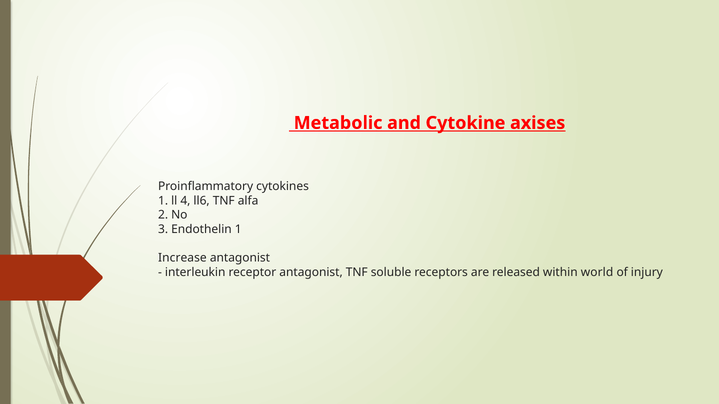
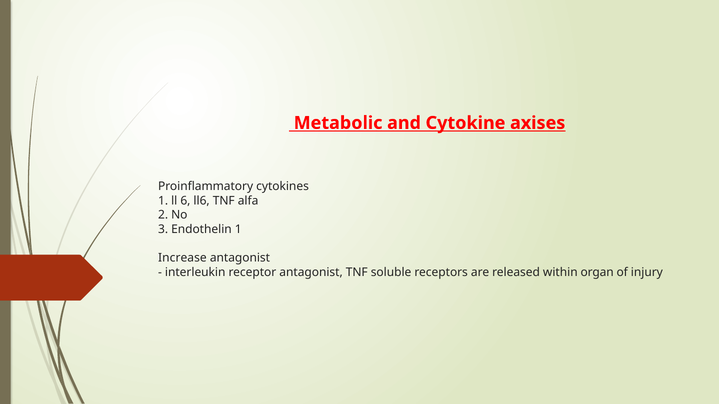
4: 4 -> 6
world: world -> organ
